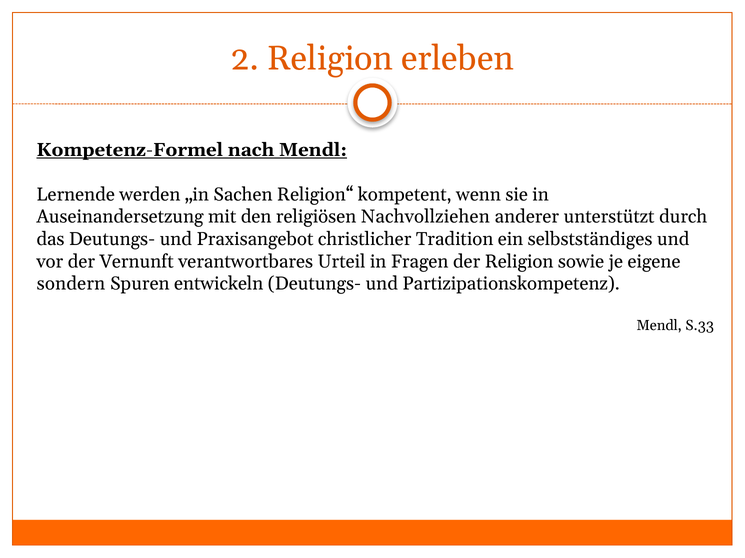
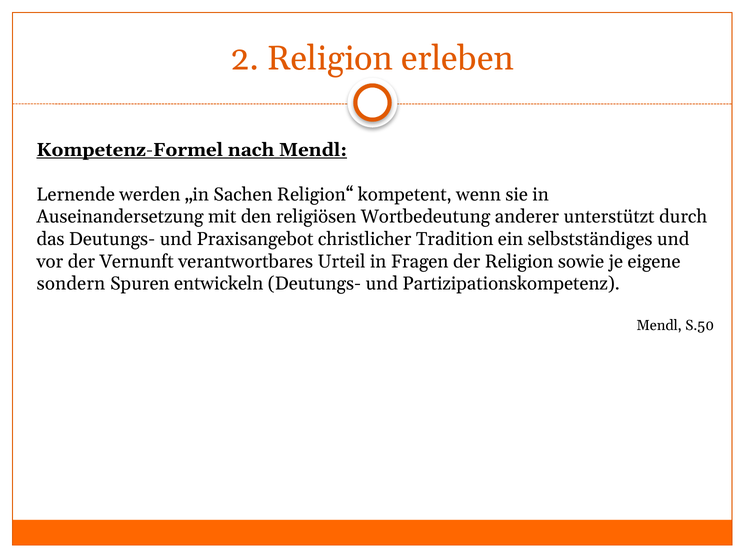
Nachvollziehen: Nachvollziehen -> Wortbedeutung
S.33: S.33 -> S.50
